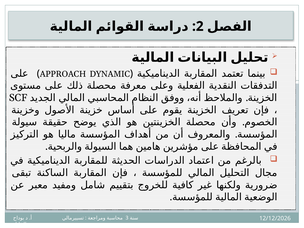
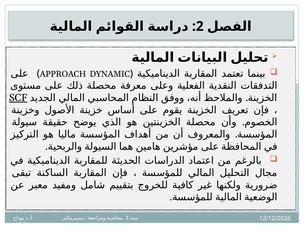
SCF underline: none -> present
